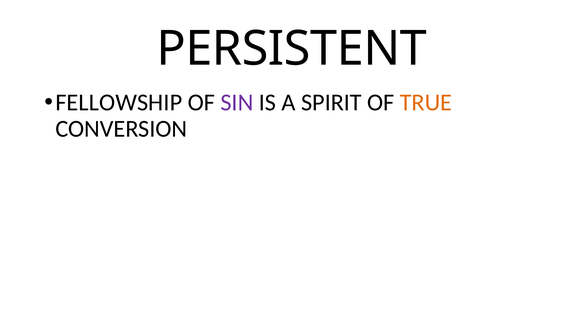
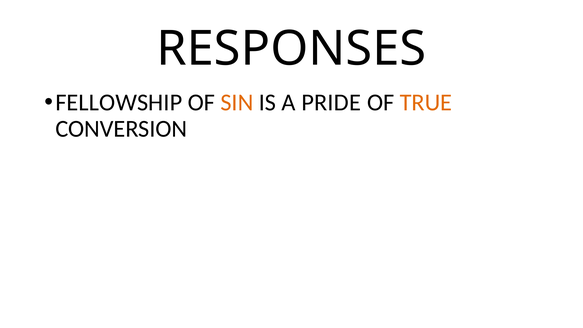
PERSISTENT: PERSISTENT -> RESPONSES
SIN colour: purple -> orange
SPIRIT: SPIRIT -> PRIDE
